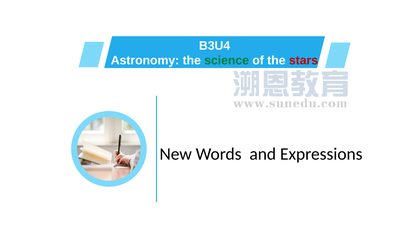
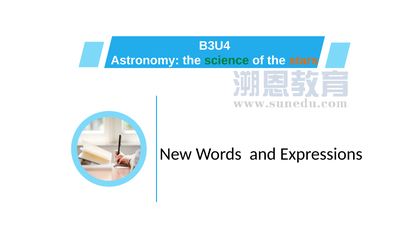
stars colour: red -> orange
